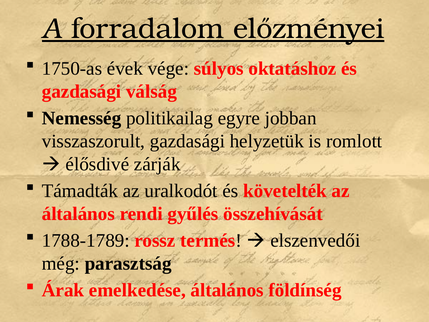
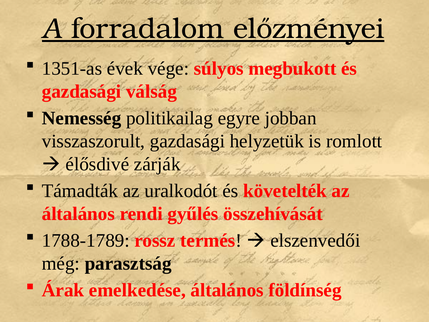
1750-as: 1750-as -> 1351-as
oktatáshoz: oktatáshoz -> megbukott
